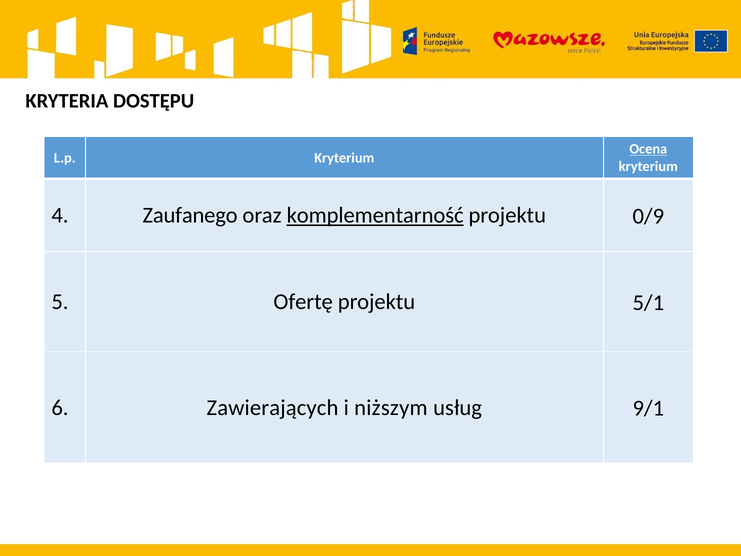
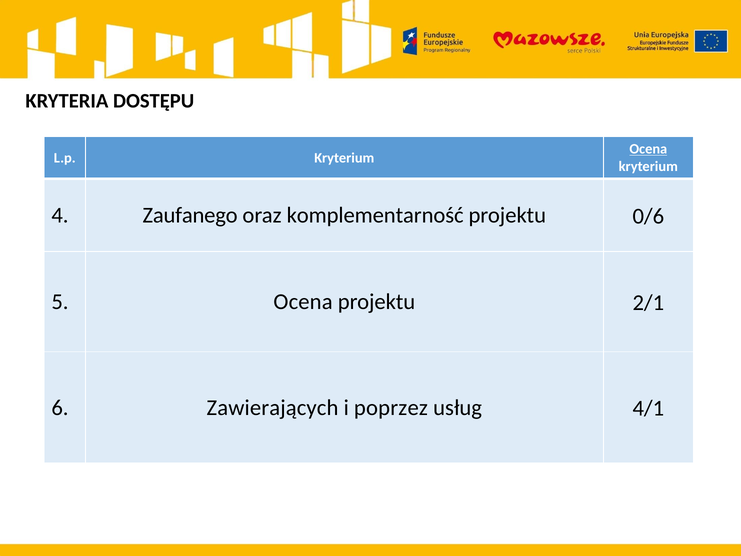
komplementarność underline: present -> none
0/9: 0/9 -> 0/6
5 Ofertę: Ofertę -> Ocena
5/1: 5/1 -> 2/1
niższym: niższym -> poprzez
9/1: 9/1 -> 4/1
